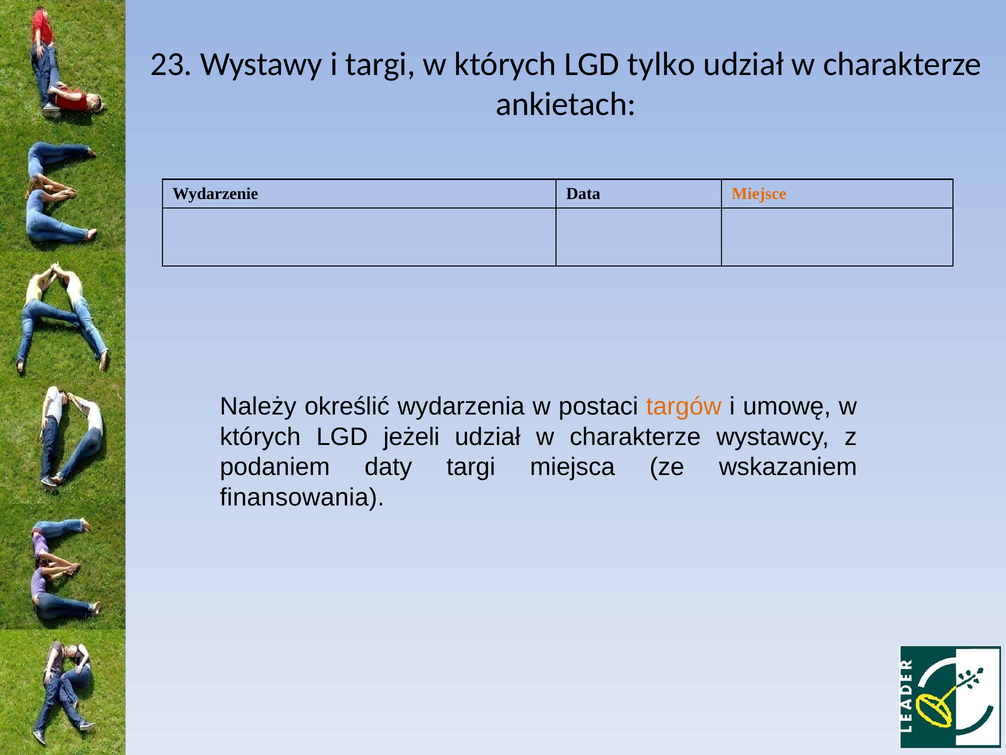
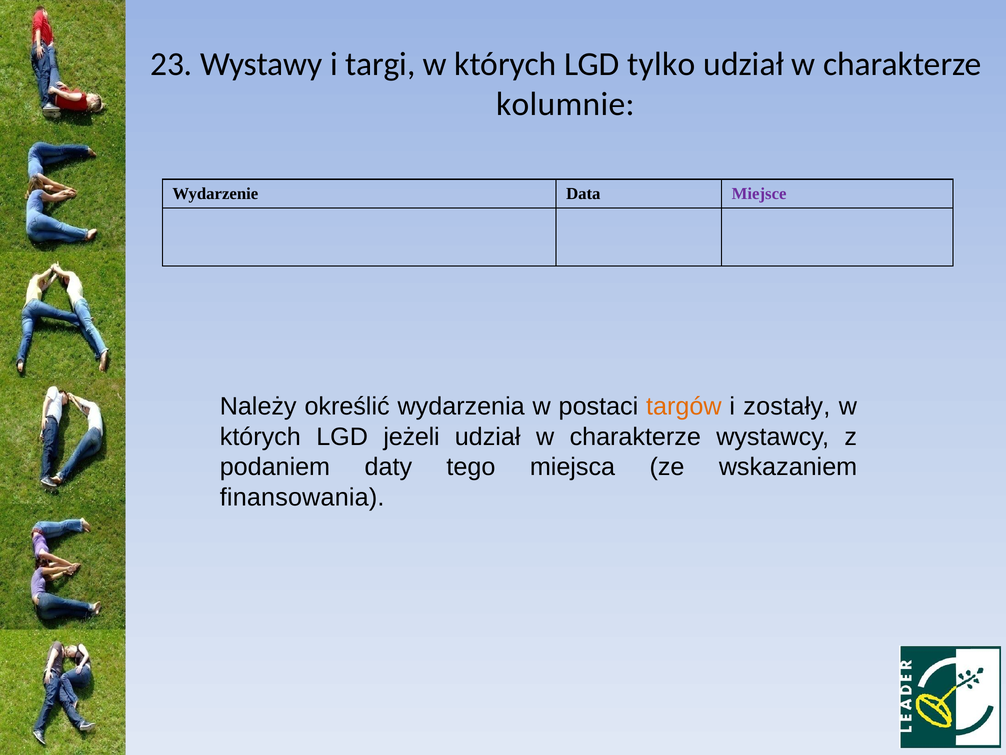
ankietach: ankietach -> kolumnie
Miejsce colour: orange -> purple
umowę: umowę -> zostały
daty targi: targi -> tego
